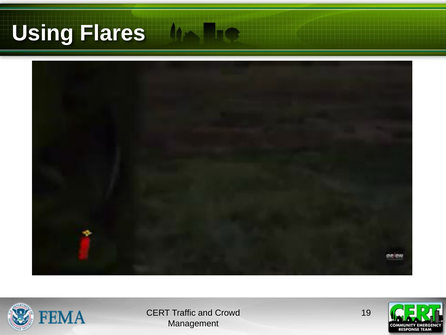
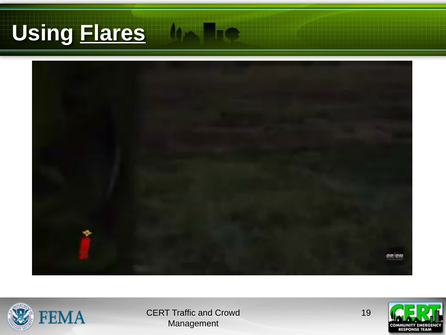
Flares underline: none -> present
